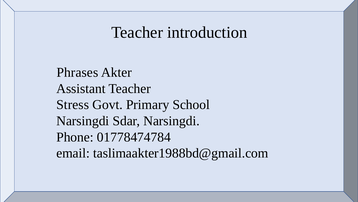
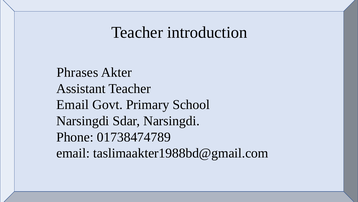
Stress at (73, 104): Stress -> Email
01778474784: 01778474784 -> 01738474789
